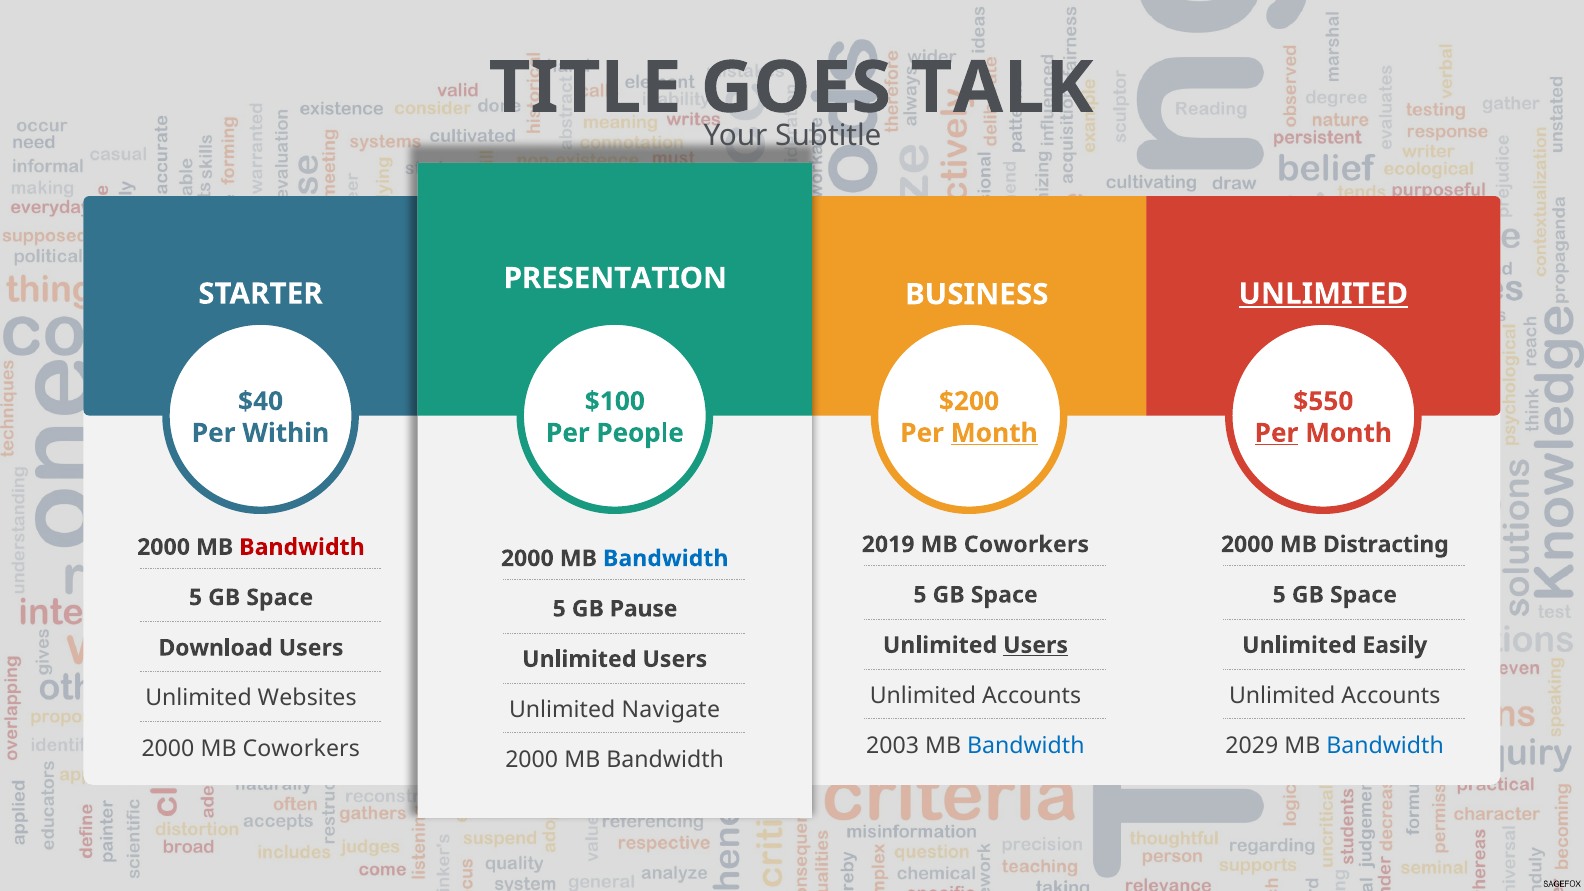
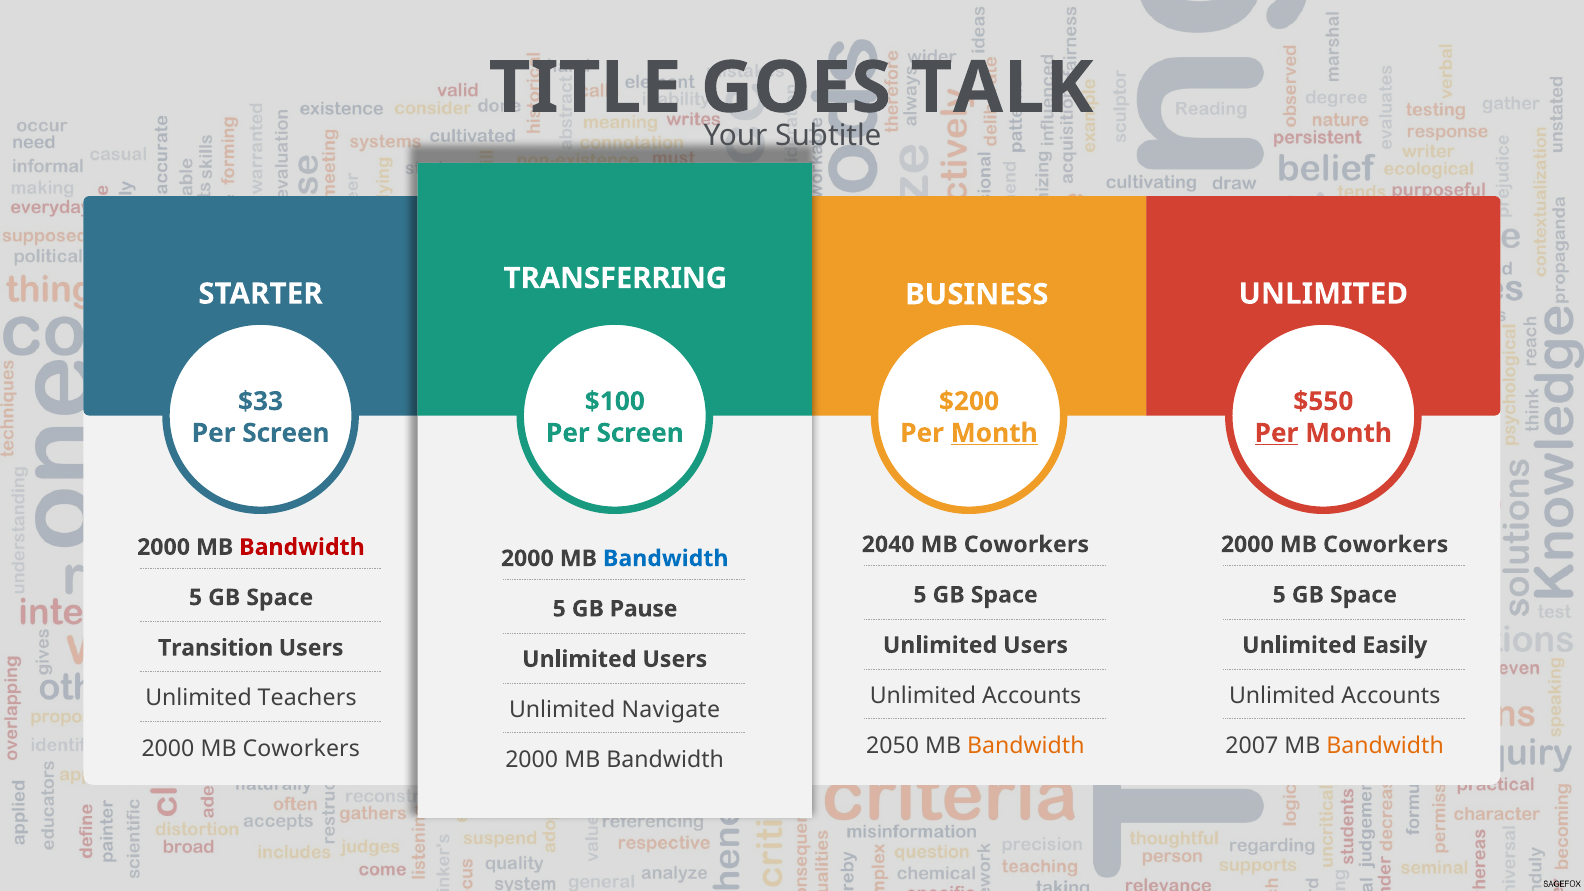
PRESENTATION: PRESENTATION -> TRANSFERRING
UNLIMITED at (1323, 294) underline: present -> none
$40: $40 -> $33
Within at (286, 433): Within -> Screen
People at (640, 433): People -> Screen
2019: 2019 -> 2040
Distracting at (1386, 545): Distracting -> Coworkers
Users at (1036, 645) underline: present -> none
Download: Download -> Transition
Websites: Websites -> Teachers
2003: 2003 -> 2050
Bandwidth at (1026, 746) colour: blue -> orange
2029: 2029 -> 2007
Bandwidth at (1385, 746) colour: blue -> orange
